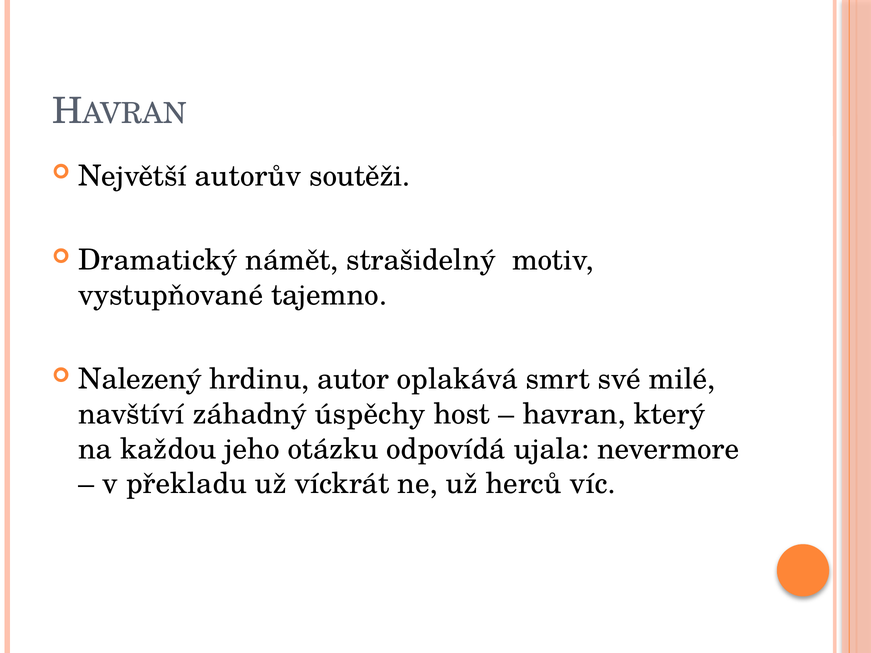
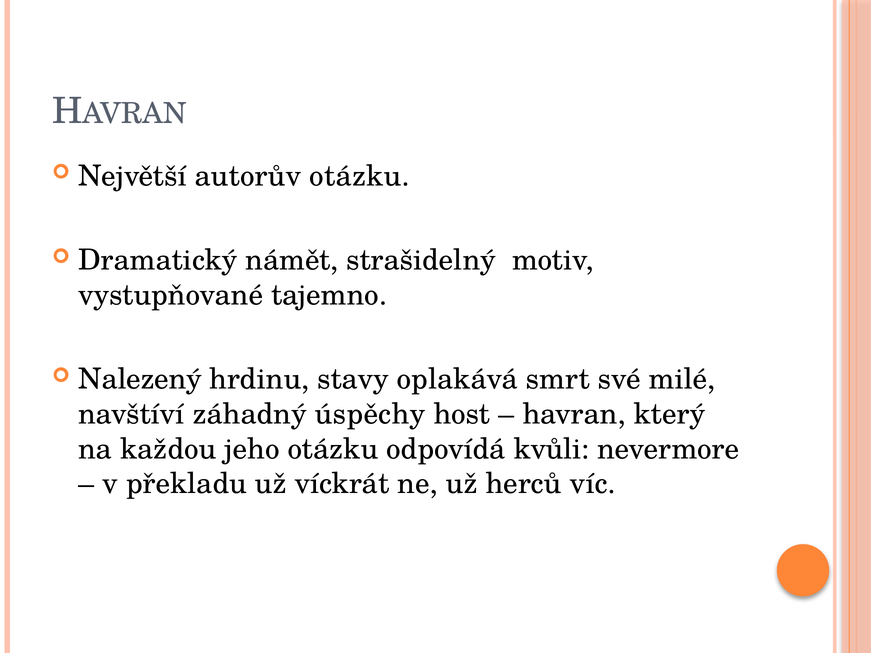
autorův soutěži: soutěži -> otázku
autor: autor -> stavy
ujala: ujala -> kvůli
